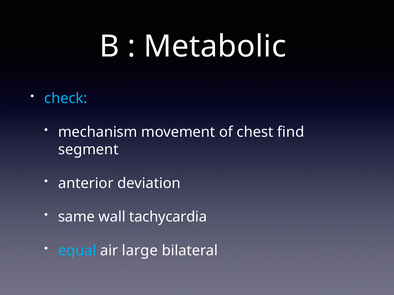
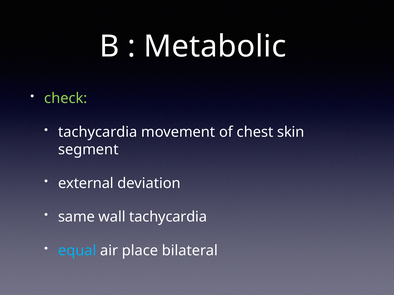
check colour: light blue -> light green
mechanism at (98, 132): mechanism -> tachycardia
find: find -> skin
anterior: anterior -> external
large: large -> place
